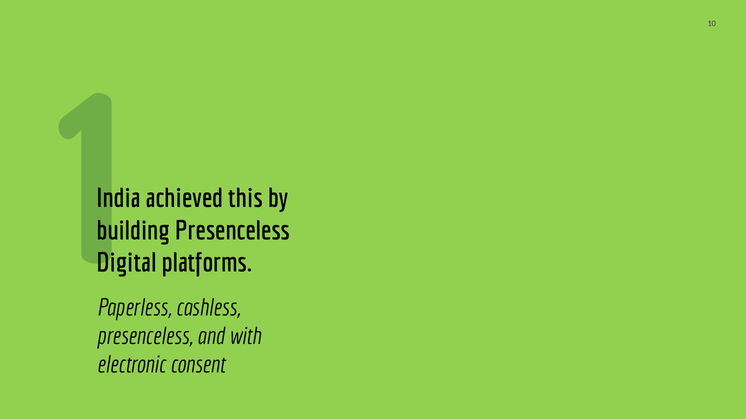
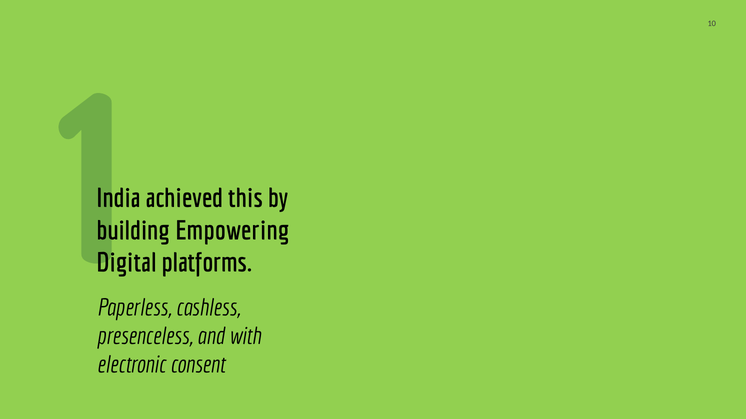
Presenceless at (233, 231): Presenceless -> Empowering
